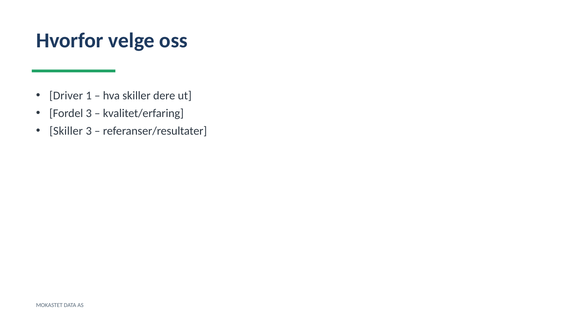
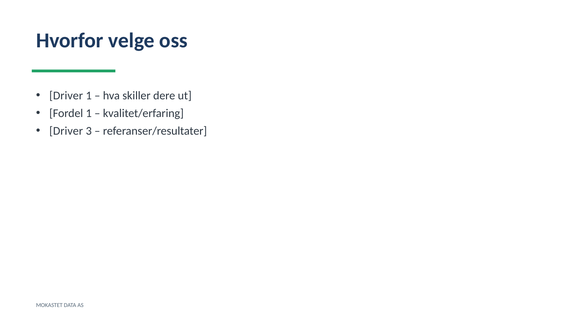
Fordel 3: 3 -> 1
Skiller at (66, 131): Skiller -> Driver
